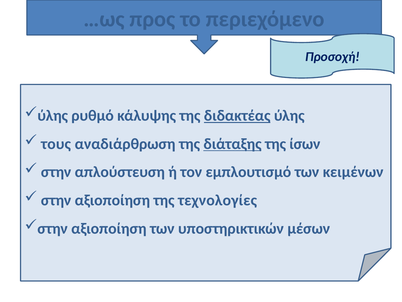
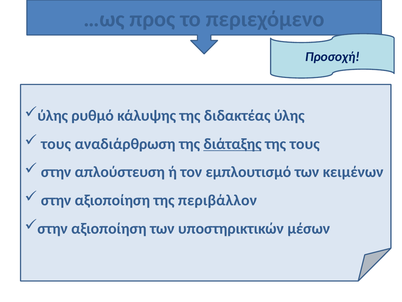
διδακτέας underline: present -> none
της ίσων: ίσων -> τους
τεχνολογίες: τεχνολογίες -> περιβάλλον
